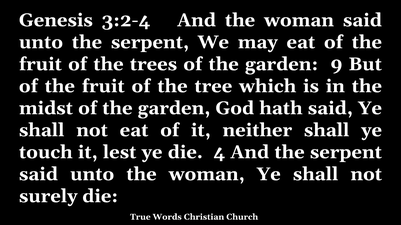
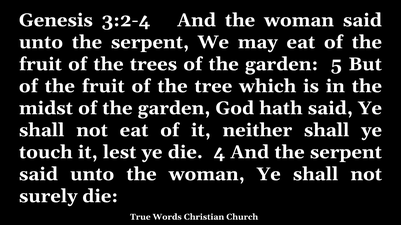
9: 9 -> 5
